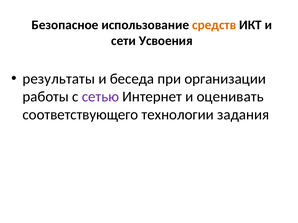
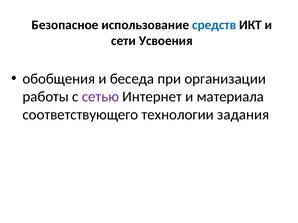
средств colour: orange -> blue
результаты: результаты -> обобщения
оценивать: оценивать -> материала
